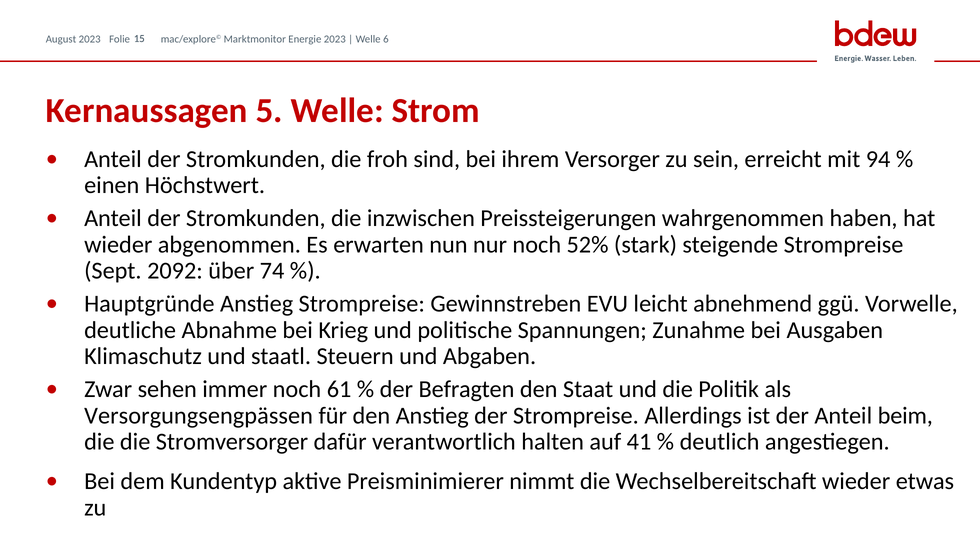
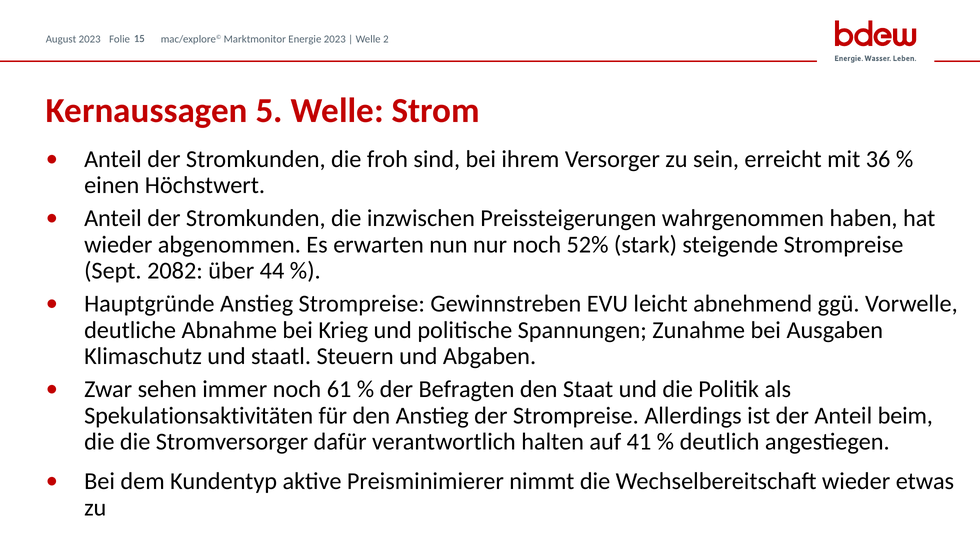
6: 6 -> 2
94: 94 -> 36
2092: 2092 -> 2082
74: 74 -> 44
Versorgungsengpässen: Versorgungsengpässen -> Spekulationsaktivitäten
